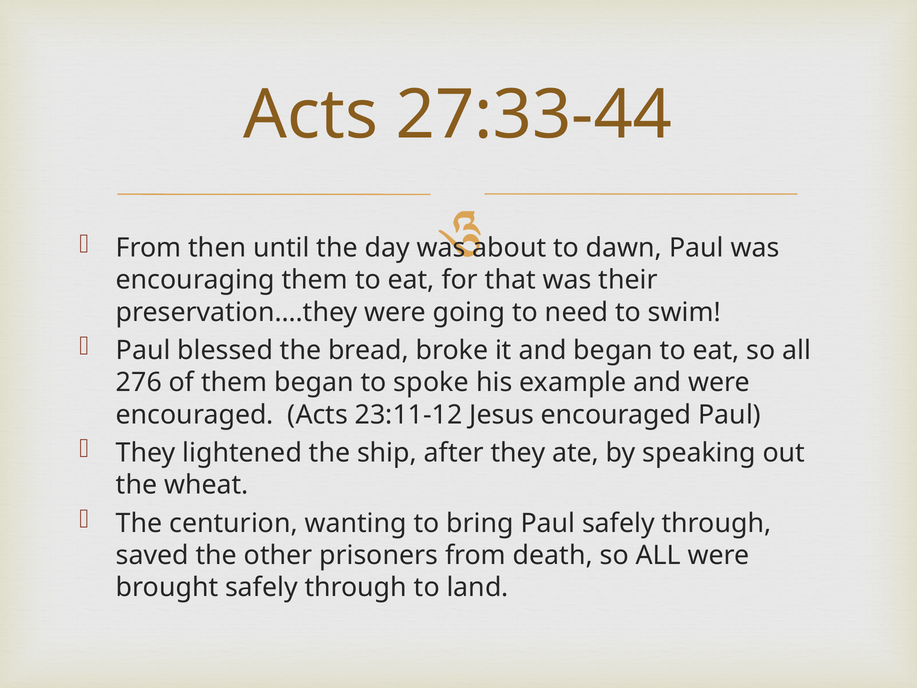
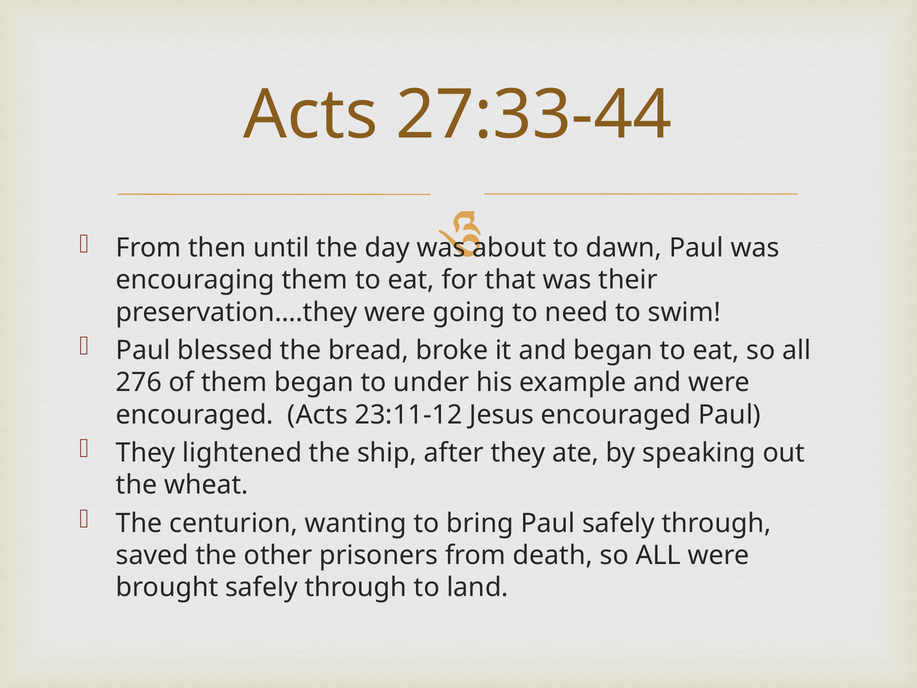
spoke: spoke -> under
